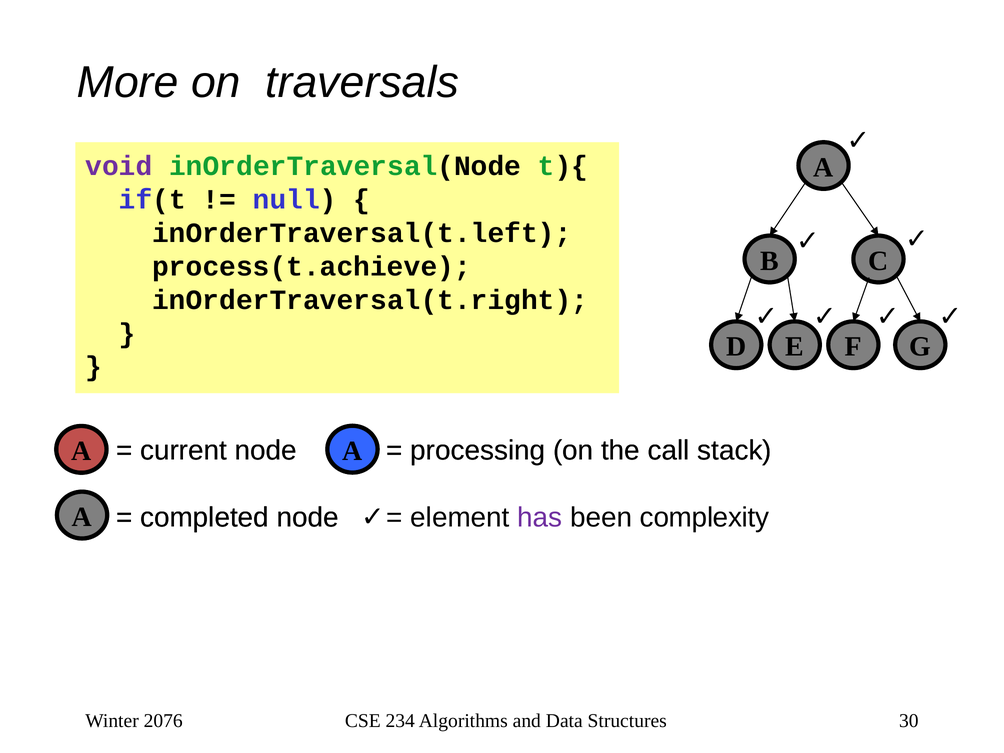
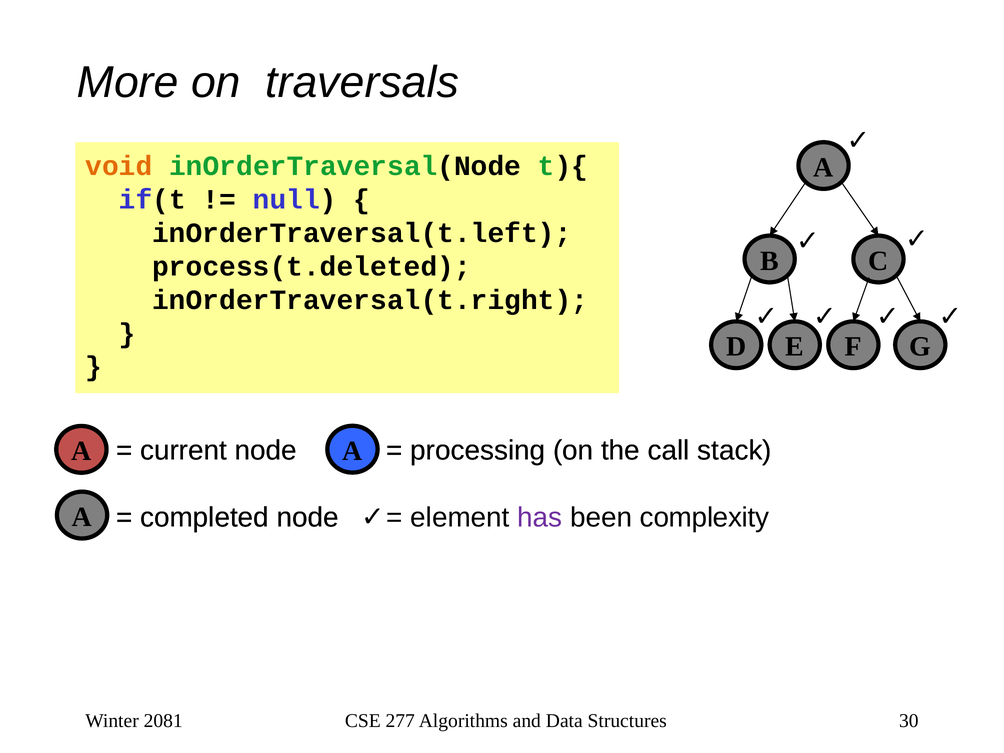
void colour: purple -> orange
process(t.achieve: process(t.achieve -> process(t.deleted
2076: 2076 -> 2081
234: 234 -> 277
